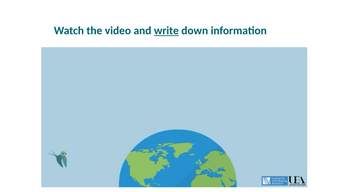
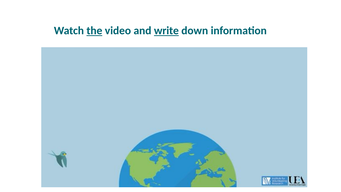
the underline: none -> present
